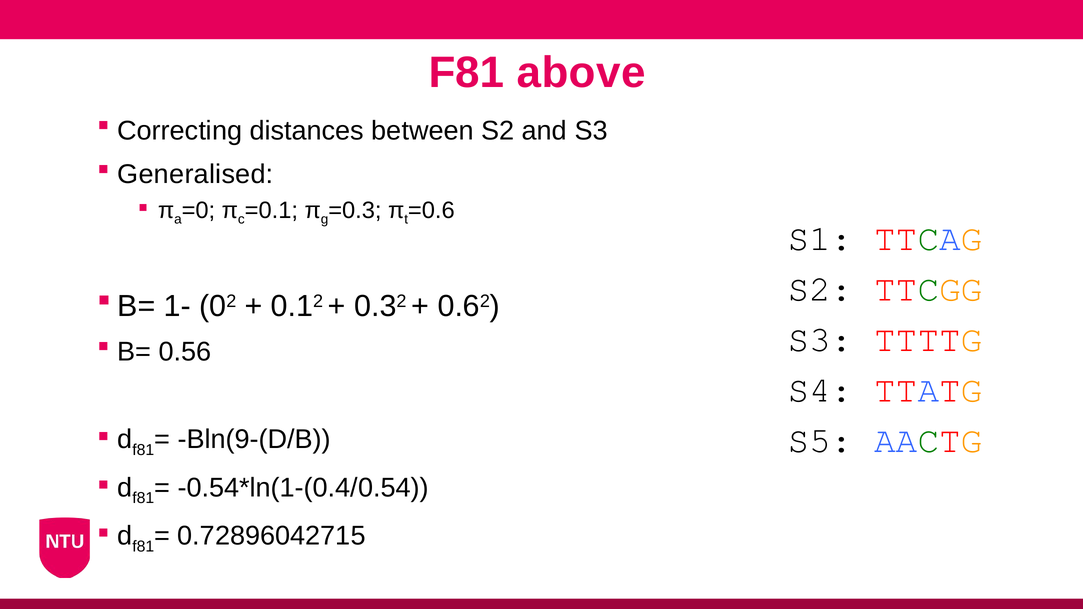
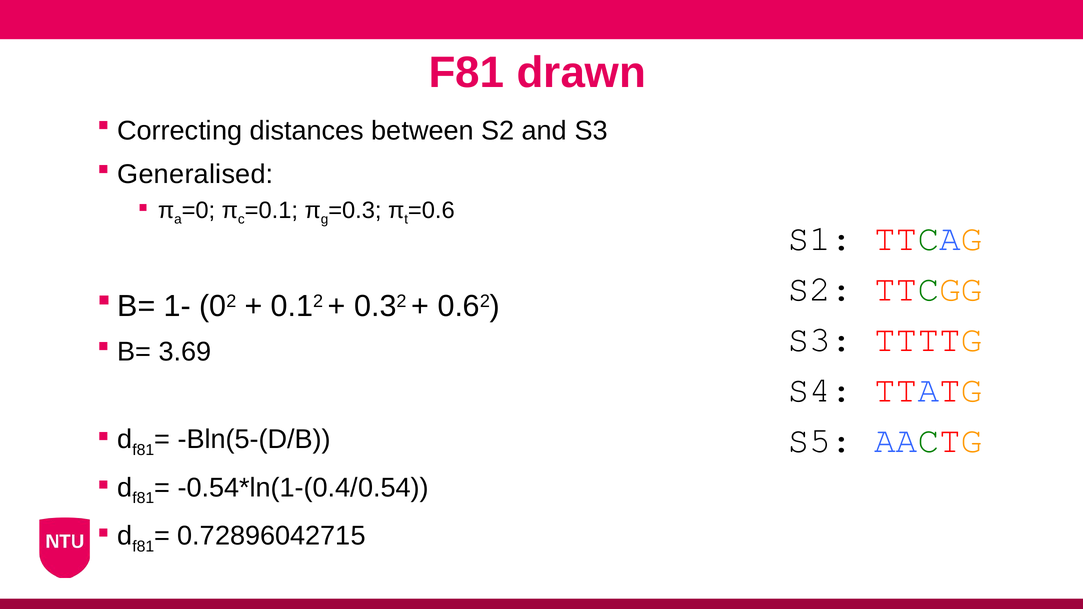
above: above -> drawn
0.56: 0.56 -> 3.69
Bln(9-(D/B: Bln(9-(D/B -> Bln(5-(D/B
